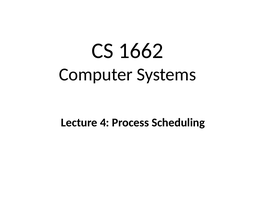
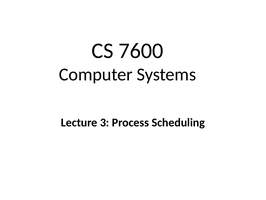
1662: 1662 -> 7600
4: 4 -> 3
